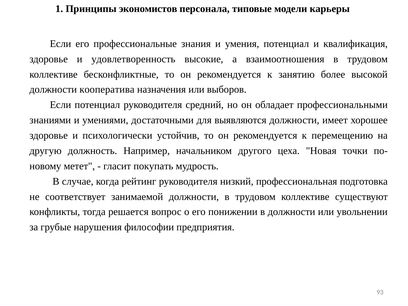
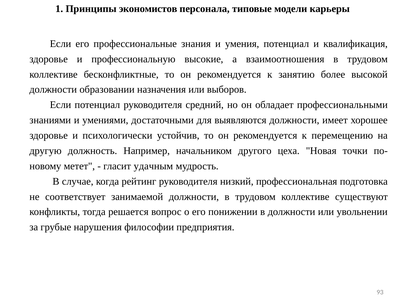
удовлетворенность: удовлетворенность -> профессиональную
кооператива: кооператива -> образовании
покупать: покупать -> удачным
